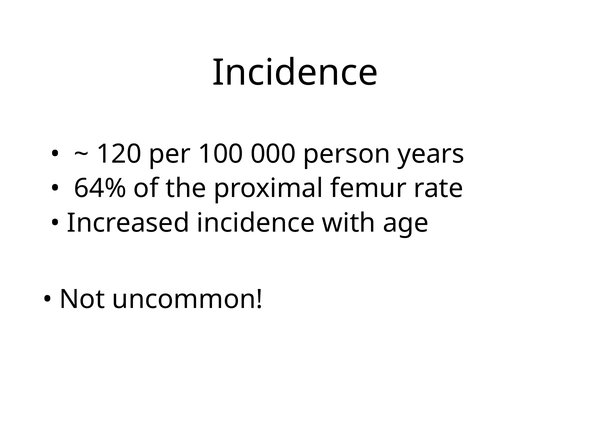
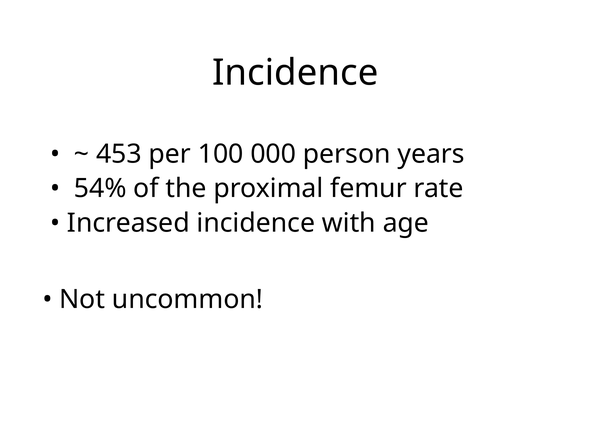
120: 120 -> 453
64%: 64% -> 54%
